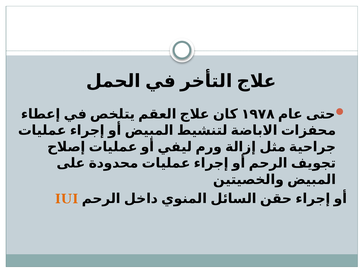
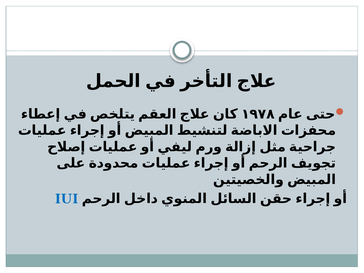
IUI colour: orange -> blue
